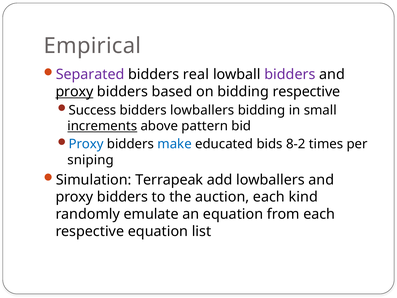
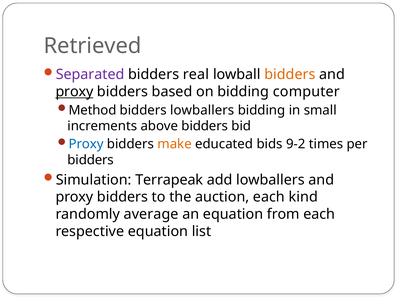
Empirical: Empirical -> Retrieved
bidders at (290, 74) colour: purple -> orange
bidding respective: respective -> computer
Success: Success -> Method
increments underline: present -> none
above pattern: pattern -> bidders
make colour: blue -> orange
8-2: 8-2 -> 9-2
sniping at (91, 160): sniping -> bidders
emulate: emulate -> average
